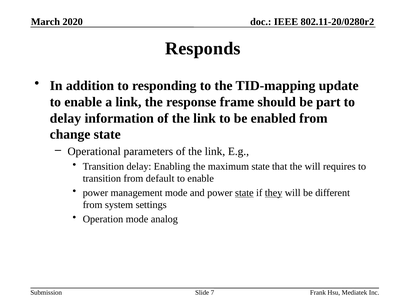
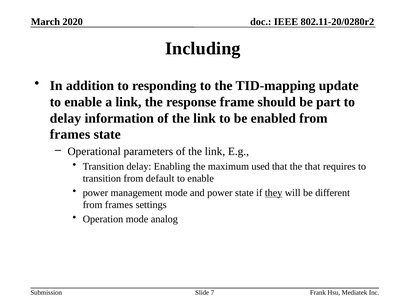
Responds: Responds -> Including
change at (70, 134): change -> frames
maximum state: state -> used
the will: will -> that
state at (244, 192) underline: present -> none
system at (119, 205): system -> frames
